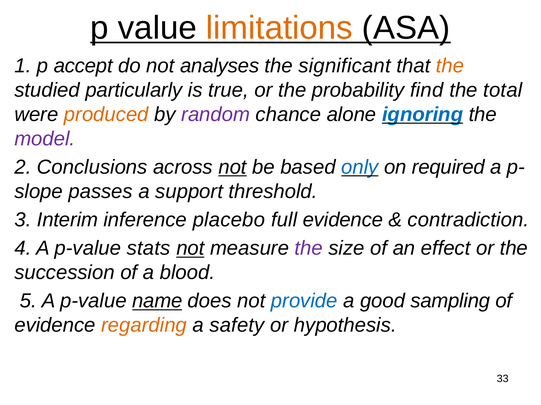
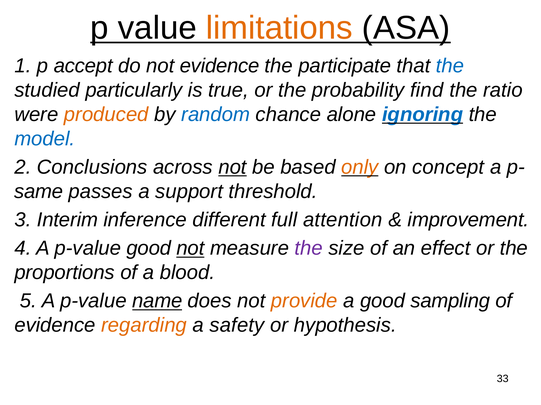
not analyses: analyses -> evidence
significant: significant -> participate
the at (450, 66) colour: orange -> blue
total: total -> ratio
random colour: purple -> blue
model colour: purple -> blue
only colour: blue -> orange
required: required -> concept
slope: slope -> same
placebo: placebo -> different
full evidence: evidence -> attention
contradiction: contradiction -> improvement
p-value stats: stats -> good
succession: succession -> proportions
provide colour: blue -> orange
